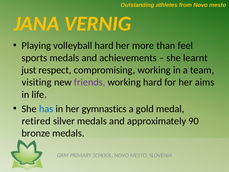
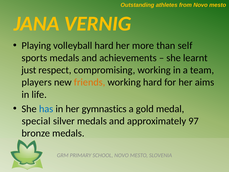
feel: feel -> self
visiting: visiting -> players
friends colour: purple -> orange
retired: retired -> special
90: 90 -> 97
